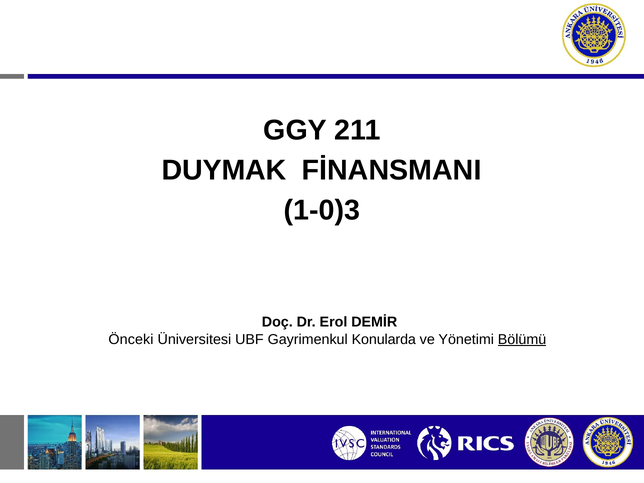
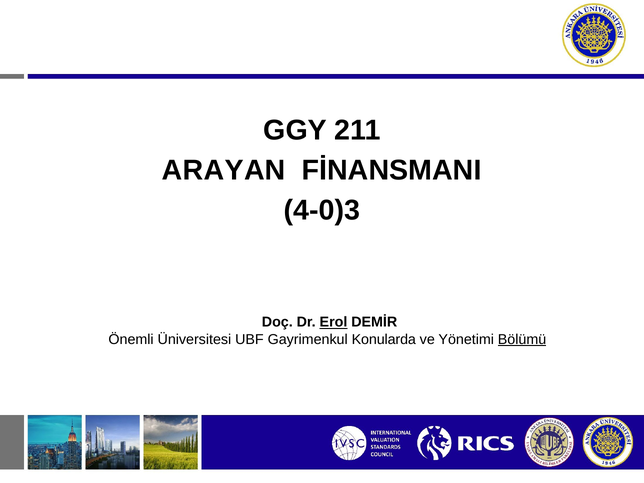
DUYMAK: DUYMAK -> ARAYAN
1-0)3: 1-0)3 -> 4-0)3
Erol underline: none -> present
Önceki: Önceki -> Önemli
